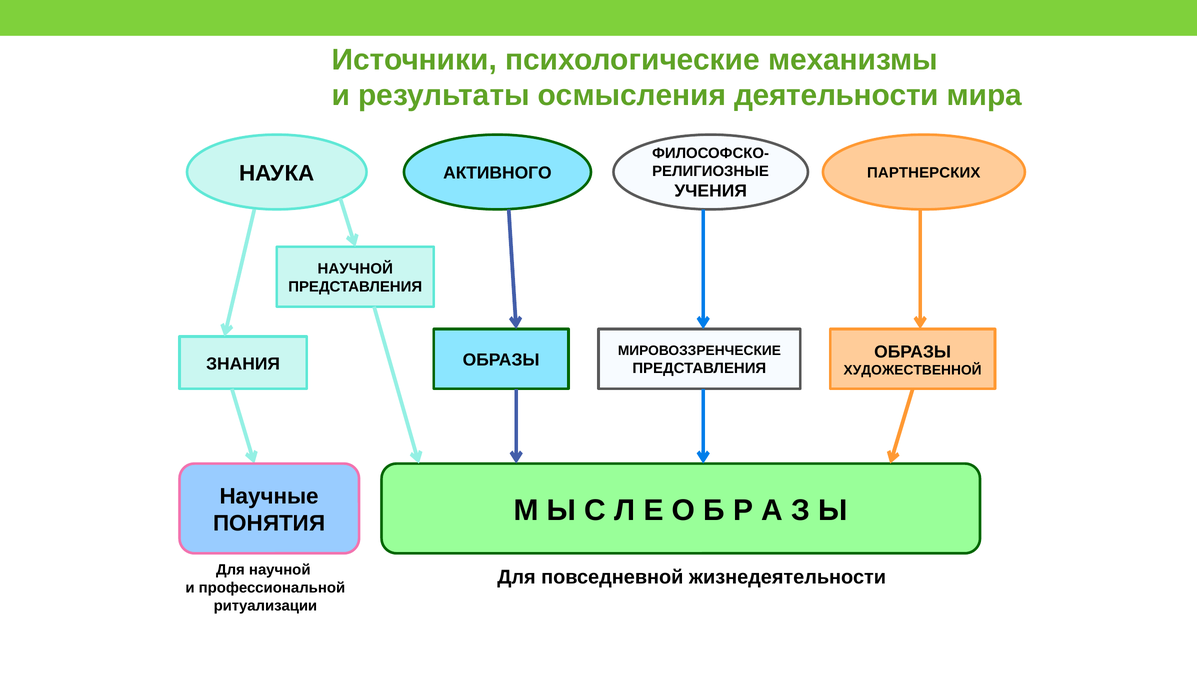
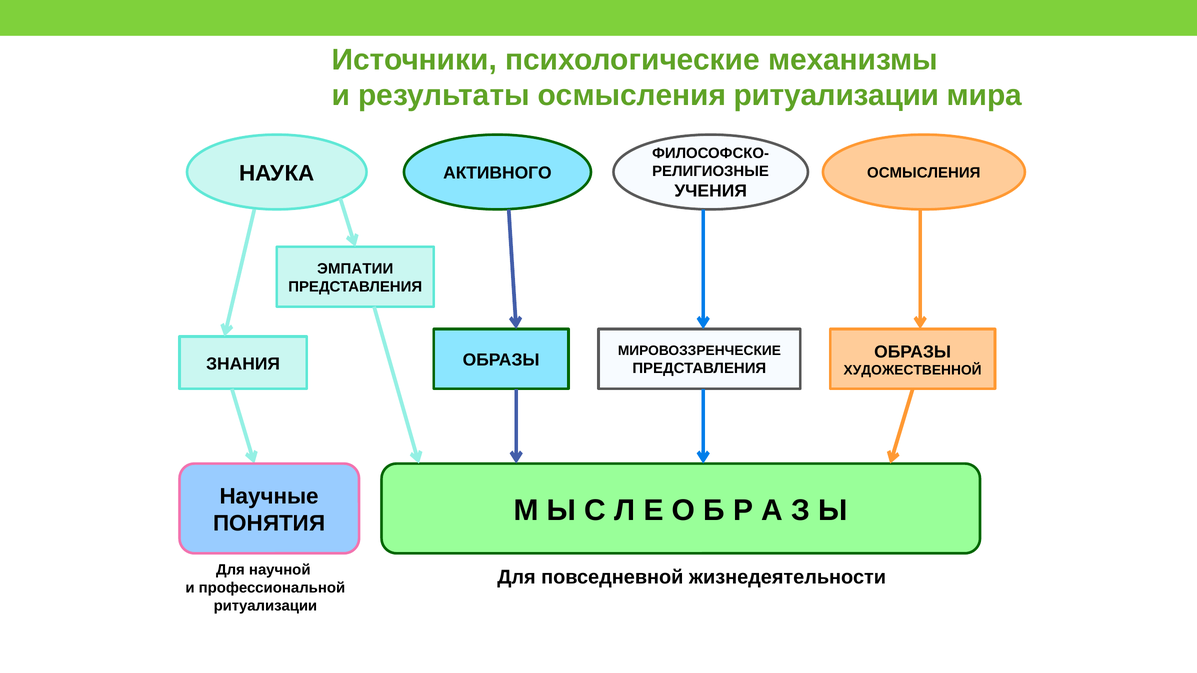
осмысления деятельности: деятельности -> ритуализации
ПАРТНЕРСКИХ at (924, 173): ПАРТНЕРСКИХ -> ОСМЫСЛЕНИЯ
НАУЧНОЙ at (355, 269): НАУЧНОЙ -> ЭМПАТИИ
